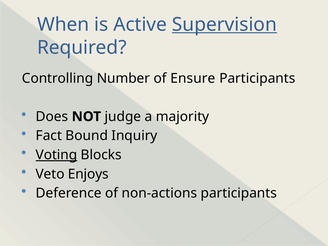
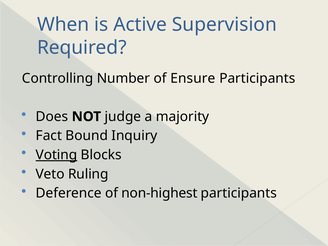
Supervision underline: present -> none
Enjoys: Enjoys -> Ruling
non-actions: non-actions -> non-highest
